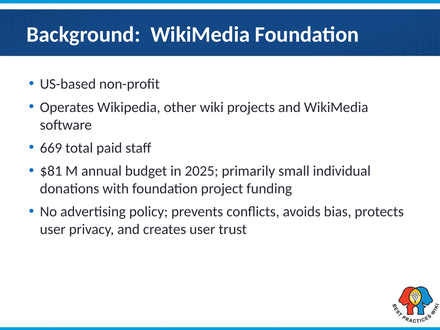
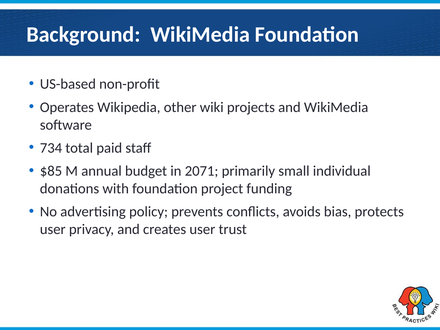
669: 669 -> 734
$81: $81 -> $85
2025: 2025 -> 2071
